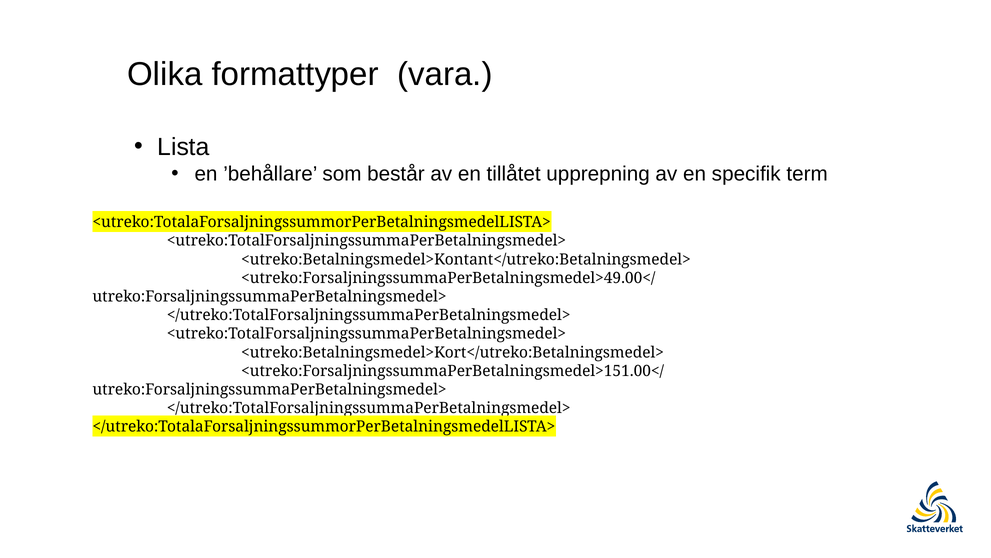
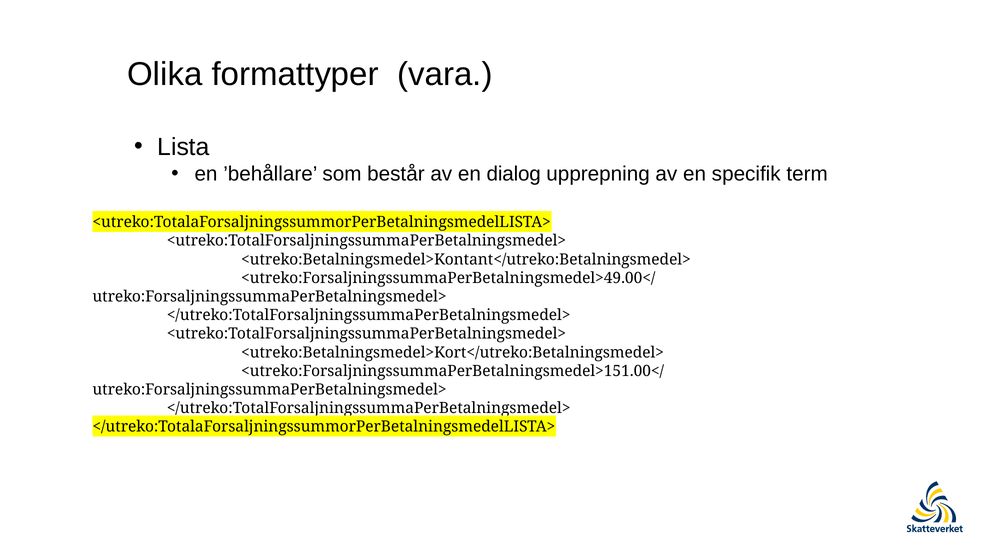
tillåtet: tillåtet -> dialog
